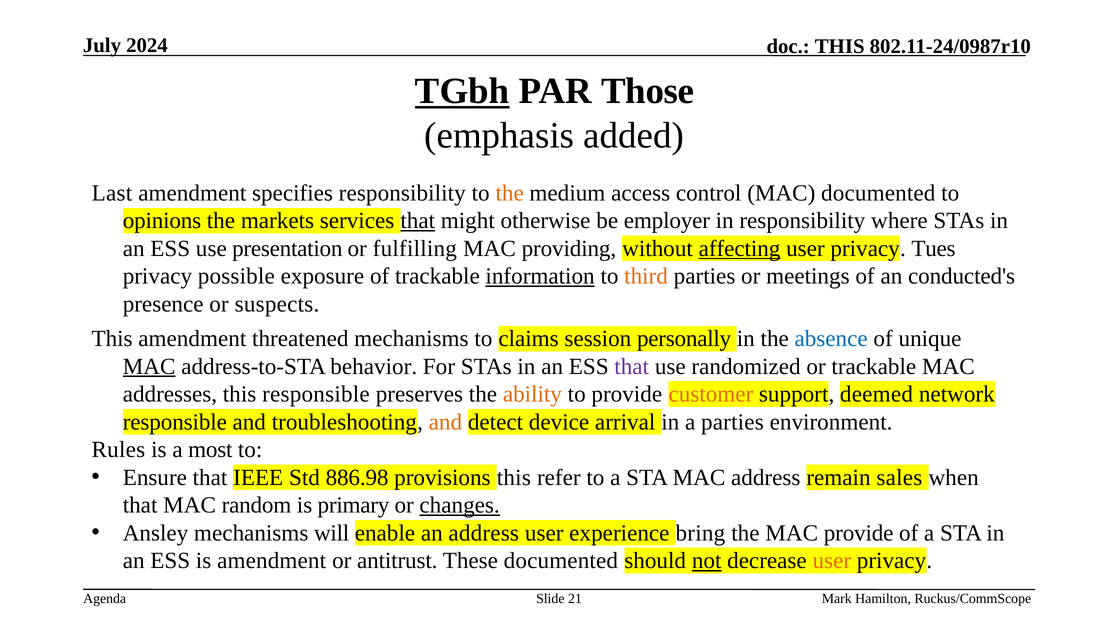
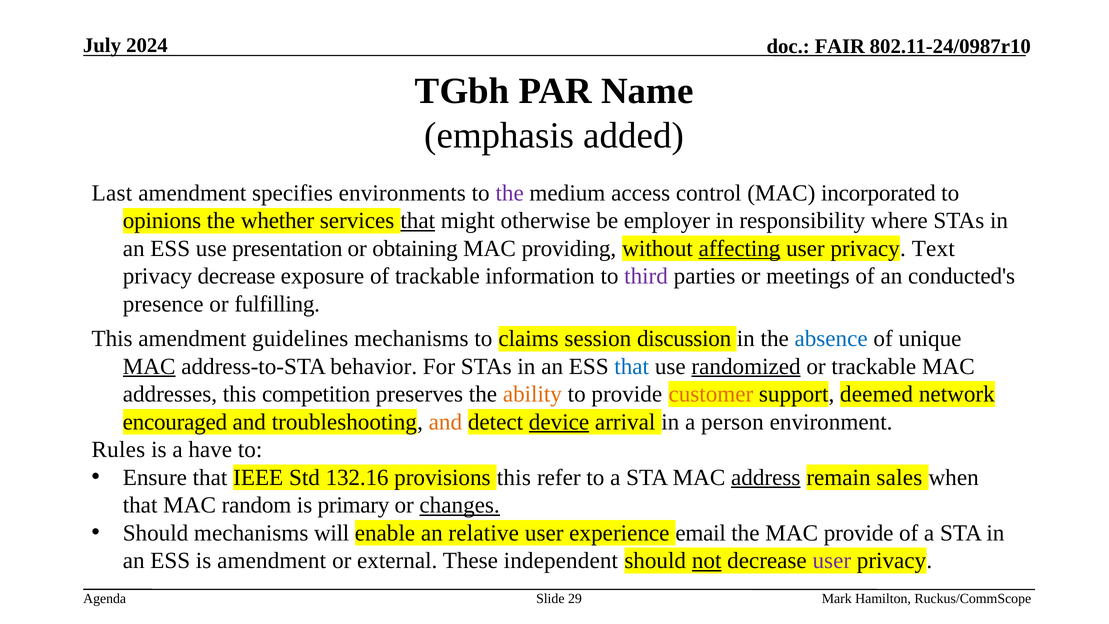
THIS at (840, 46): THIS -> FAIR
TGbh underline: present -> none
Those: Those -> Name
specifies responsibility: responsibility -> environments
the at (510, 193) colour: orange -> purple
MAC documented: documented -> incorporated
markets: markets -> whether
fulfilling: fulfilling -> obtaining
Tues: Tues -> Text
privacy possible: possible -> decrease
information underline: present -> none
third colour: orange -> purple
suspects: suspects -> fulfilling
threatened: threatened -> guidelines
personally: personally -> discussion
that at (632, 366) colour: purple -> blue
randomized underline: none -> present
this responsible: responsible -> competition
responsible at (175, 422): responsible -> encouraged
device underline: none -> present
a parties: parties -> person
most: most -> have
886.98: 886.98 -> 132.16
address at (766, 477) underline: none -> present
Ansley at (155, 533): Ansley -> Should
an address: address -> relative
bring: bring -> email
antitrust: antitrust -> external
These documented: documented -> independent
user at (832, 560) colour: orange -> purple
21: 21 -> 29
